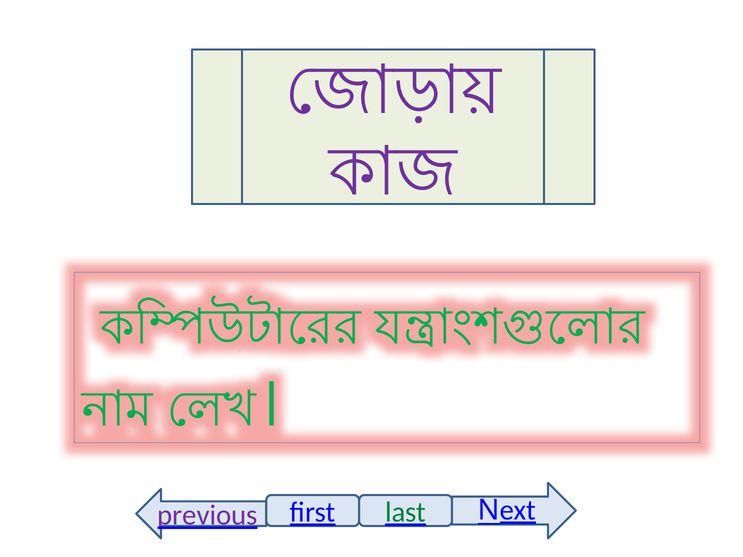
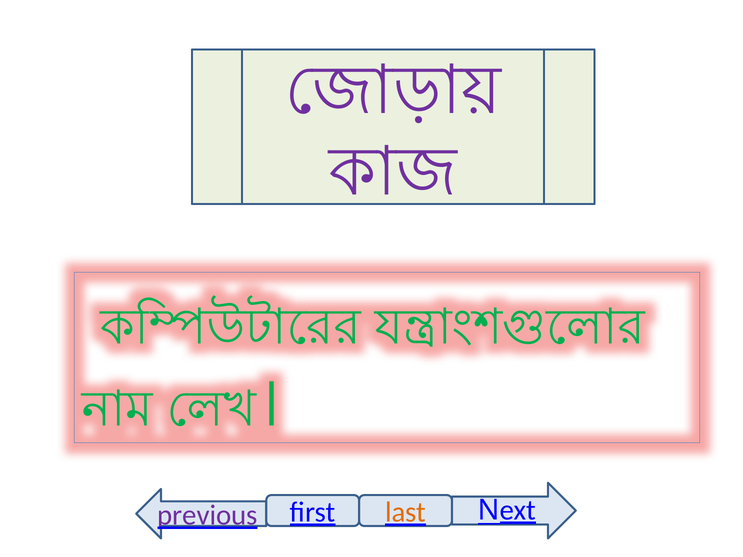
last colour: green -> orange
